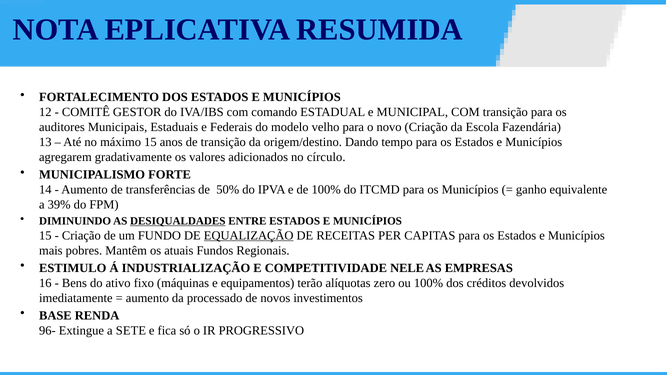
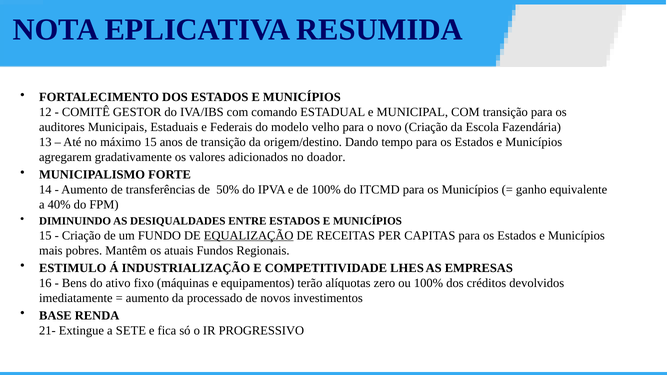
círculo: círculo -> doador
39%: 39% -> 40%
DESIQUALDADES underline: present -> none
NELE: NELE -> LHES
96-: 96- -> 21-
